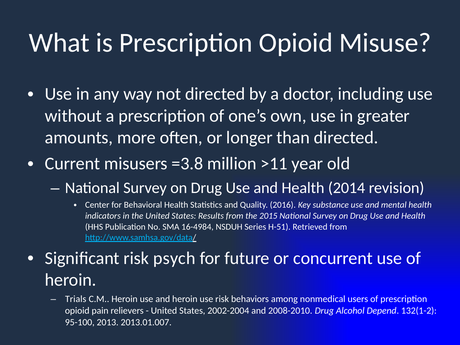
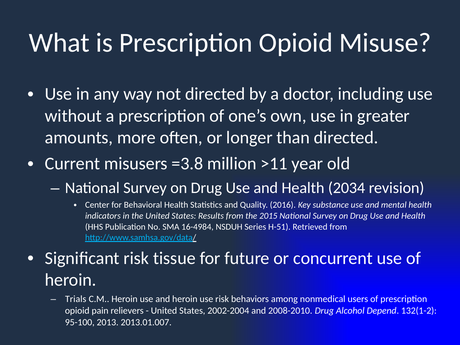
2014: 2014 -> 2034
psych: psych -> tissue
